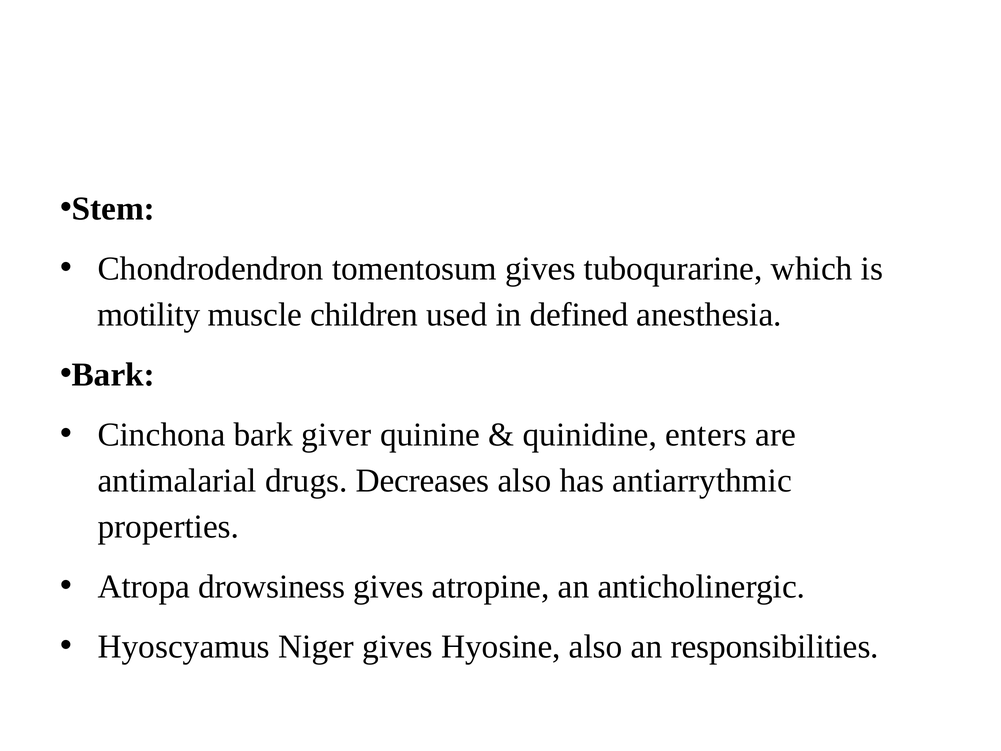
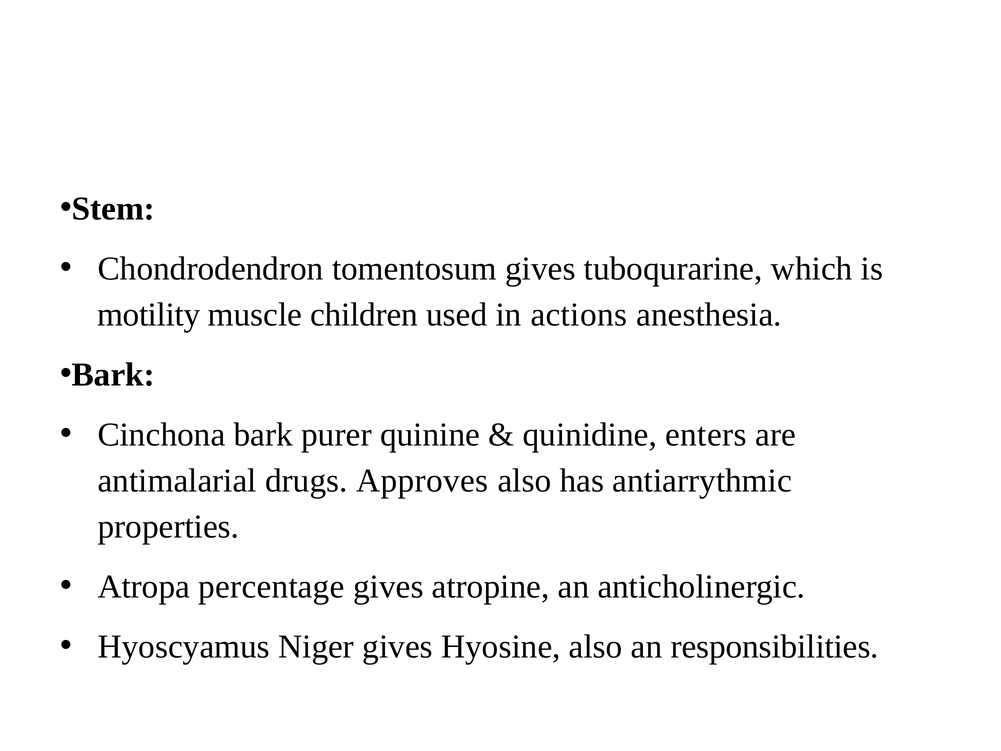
defined: defined -> actions
giver: giver -> purer
Decreases: Decreases -> Approves
drowsiness: drowsiness -> percentage
